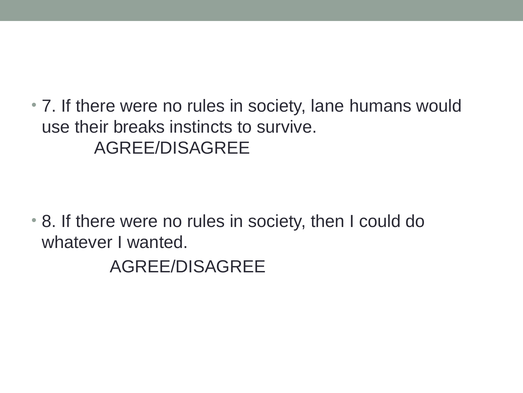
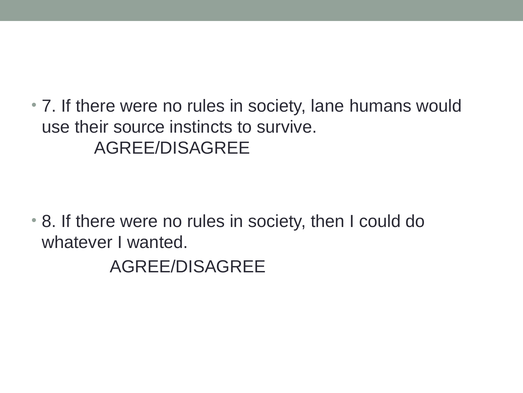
breaks: breaks -> source
